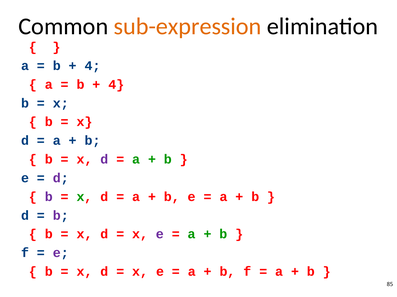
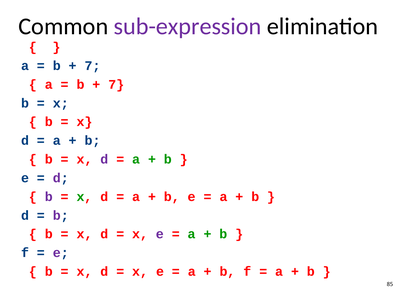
sub-expression colour: orange -> purple
4 at (93, 66): 4 -> 7
4 at (116, 85): 4 -> 7
